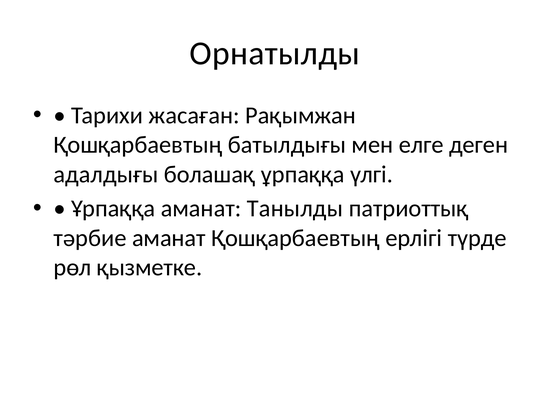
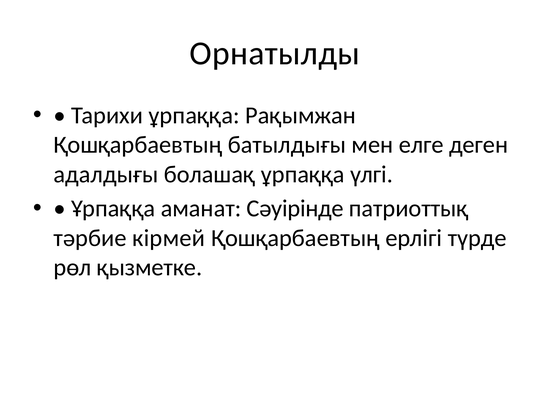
Тарихи жасаған: жасаған -> ұрпаққа
Танылды: Танылды -> Сәуірінде
тәрбие аманат: аманат -> кірмей
